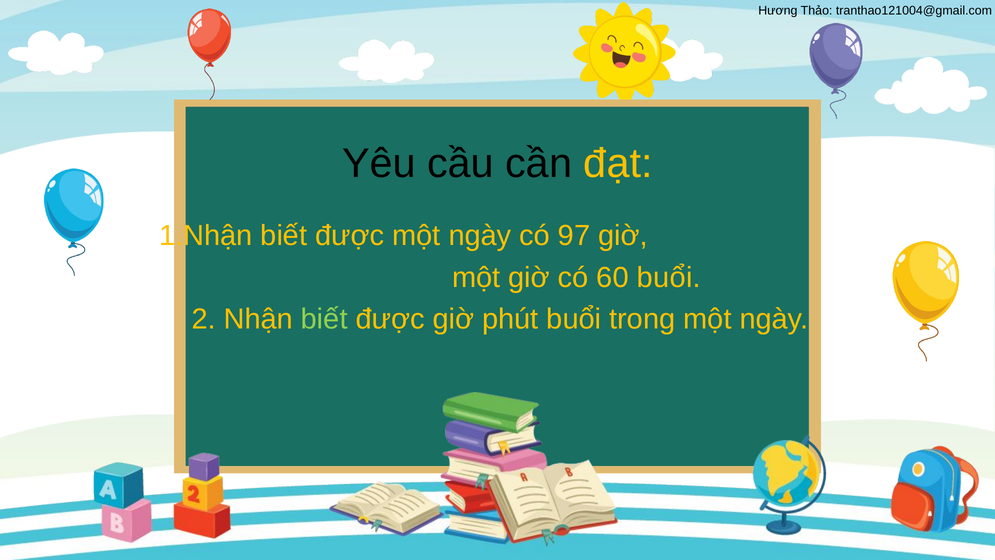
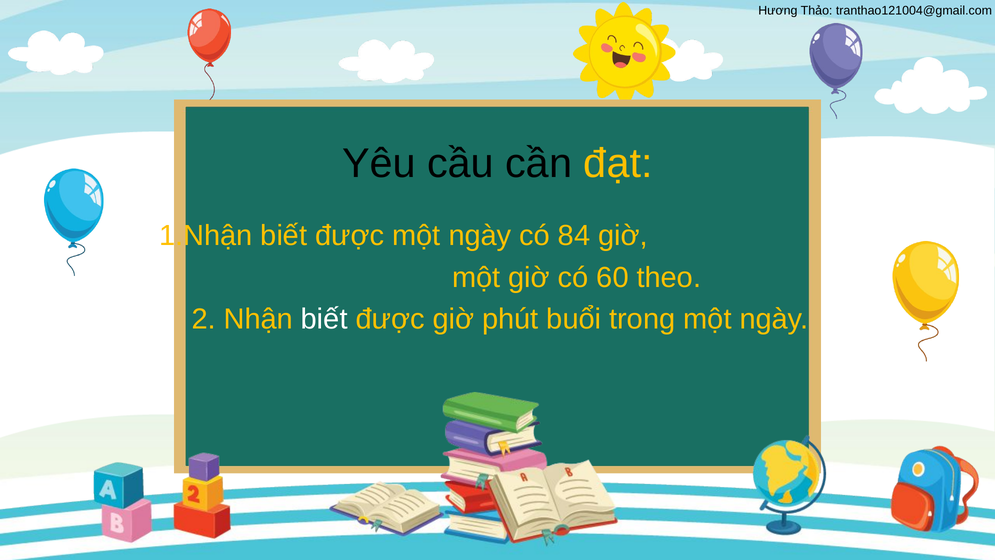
97: 97 -> 84
60 buổi: buổi -> theo
biết at (324, 319) colour: light green -> white
